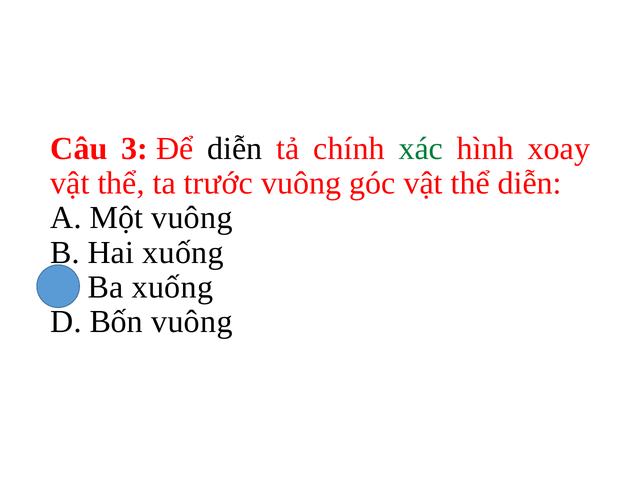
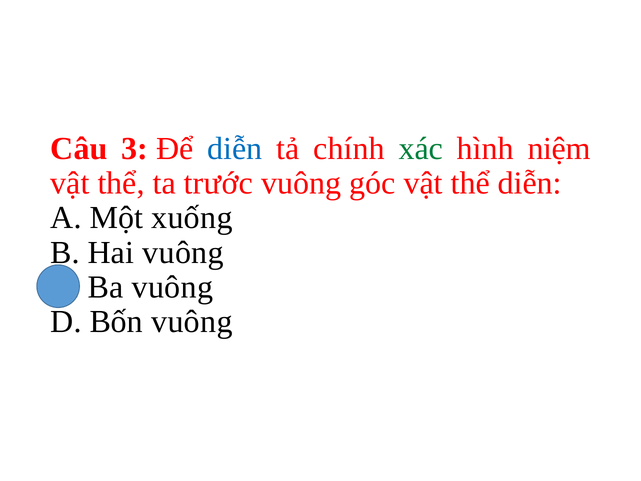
diễn at (235, 149) colour: black -> blue
xoay: xoay -> niệm
Một vuông: vuông -> xuống
Hai xuống: xuống -> vuông
Ba xuống: xuống -> vuông
